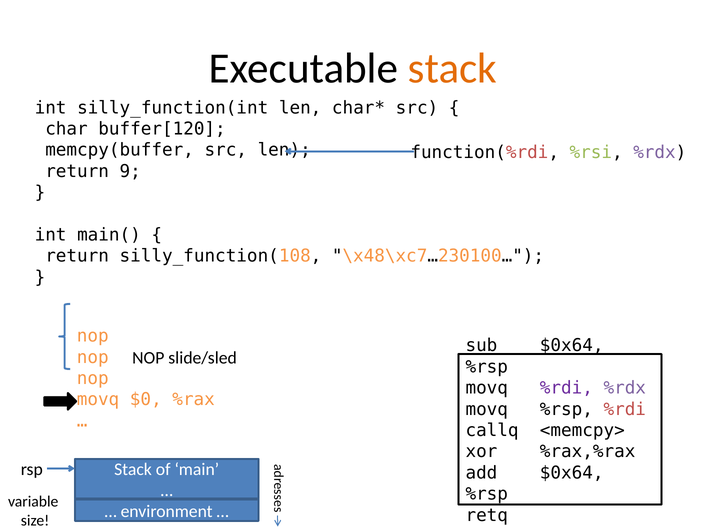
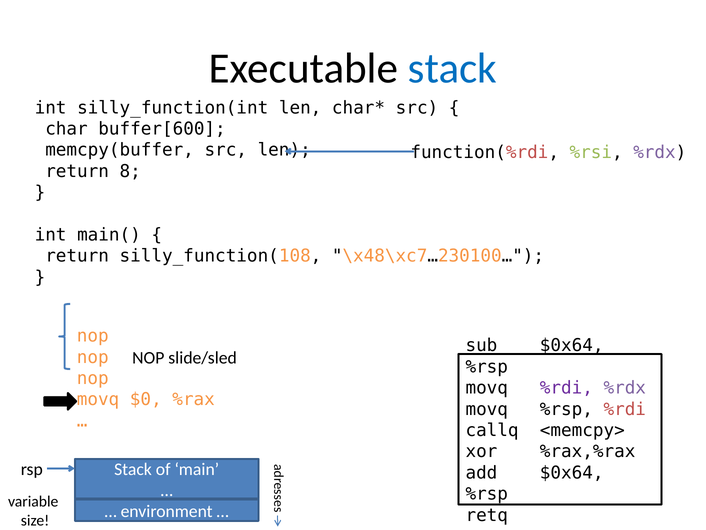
stack at (452, 68) colour: orange -> blue
buffer[120: buffer[120 -> buffer[600
9: 9 -> 8
